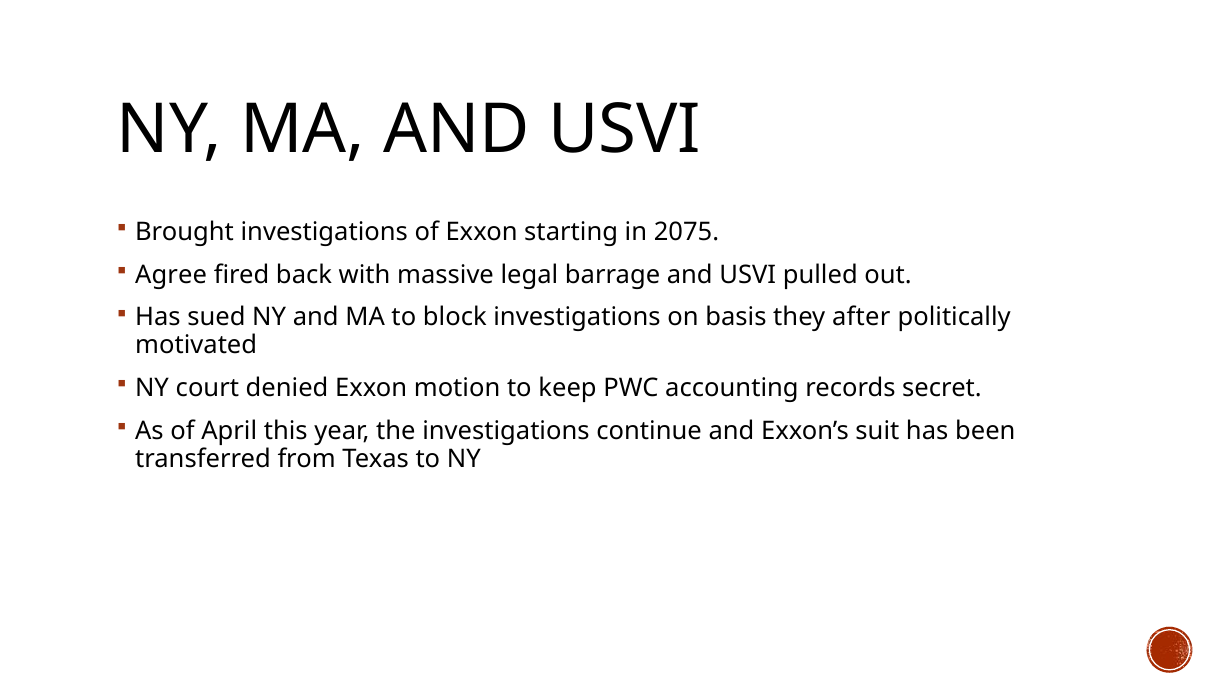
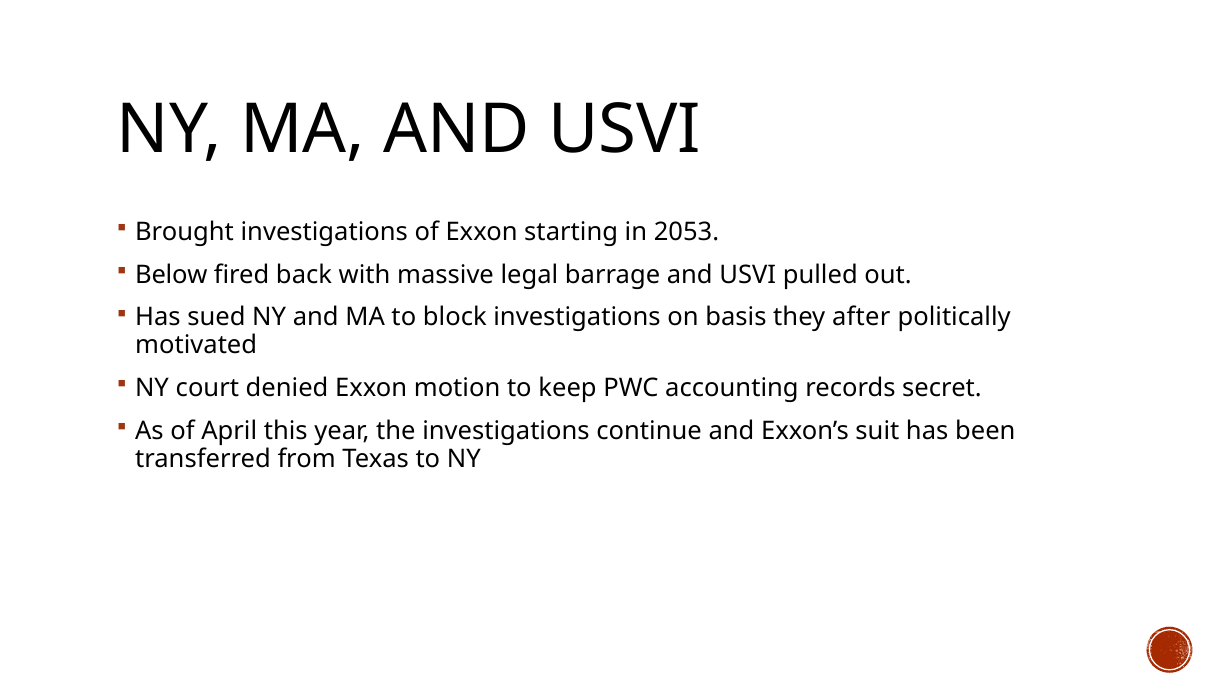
2075: 2075 -> 2053
Agree: Agree -> Below
